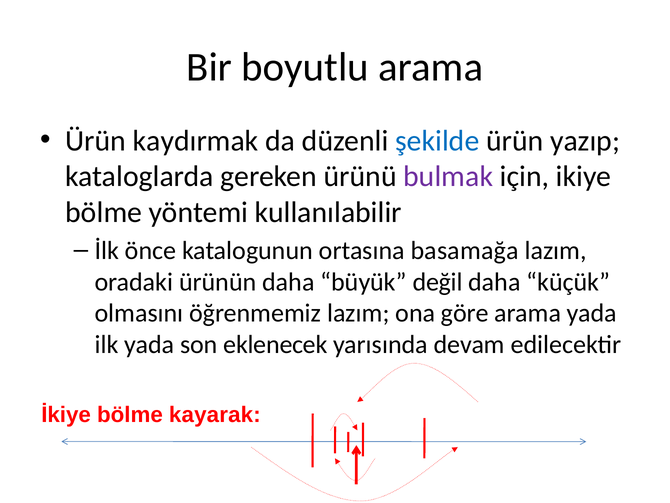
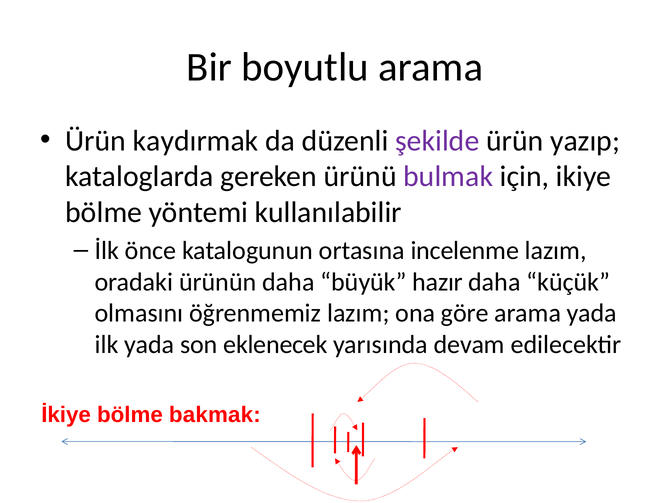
şekilde colour: blue -> purple
basamağa: basamağa -> incelenme
değil: değil -> hazır
kayarak: kayarak -> bakmak
